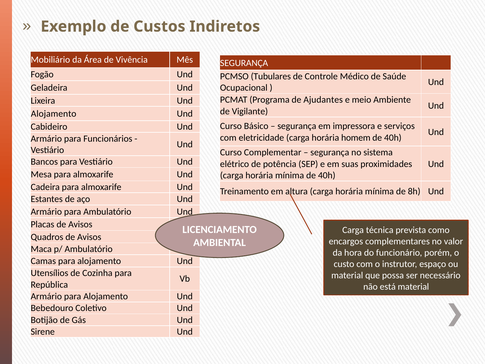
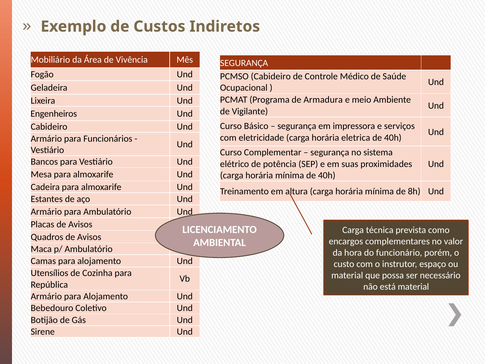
PCMSO Tubulares: Tubulares -> Cabideiro
Ajudantes: Ajudantes -> Armadura
Alojamento at (54, 114): Alojamento -> Engenheiros
homem: homem -> eletrica
